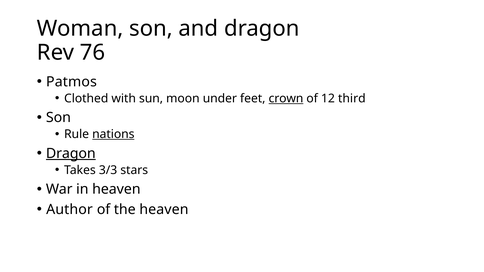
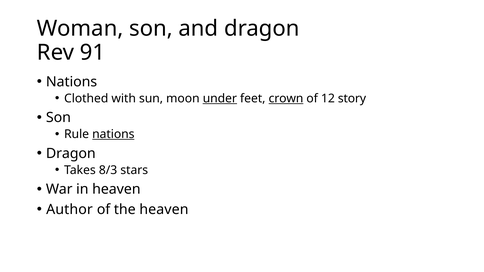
76: 76 -> 91
Patmos at (71, 82): Patmos -> Nations
under underline: none -> present
third: third -> story
Dragon at (71, 154) underline: present -> none
3/3: 3/3 -> 8/3
